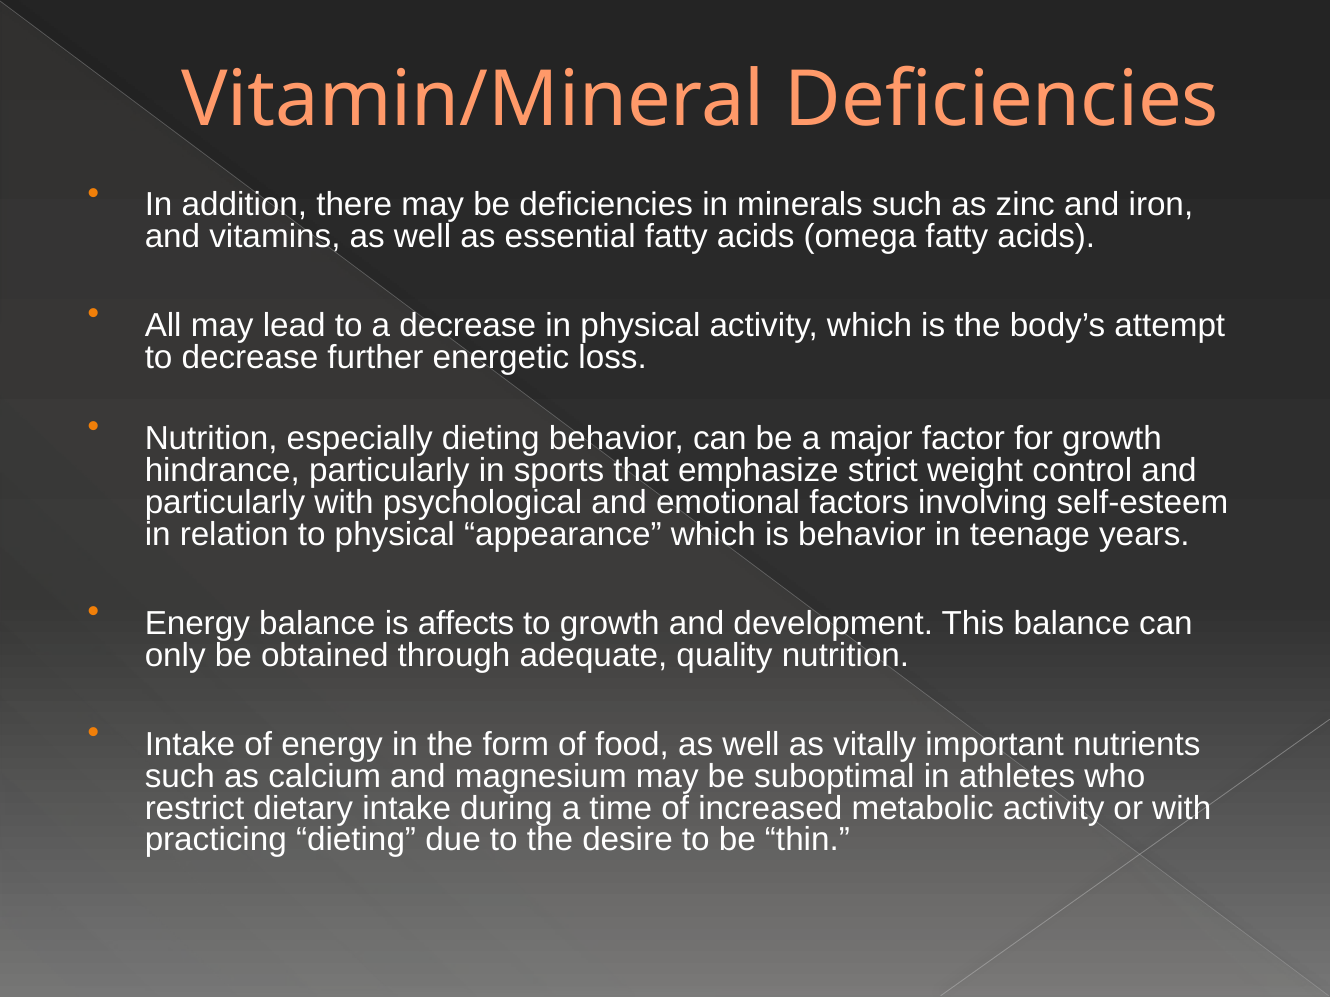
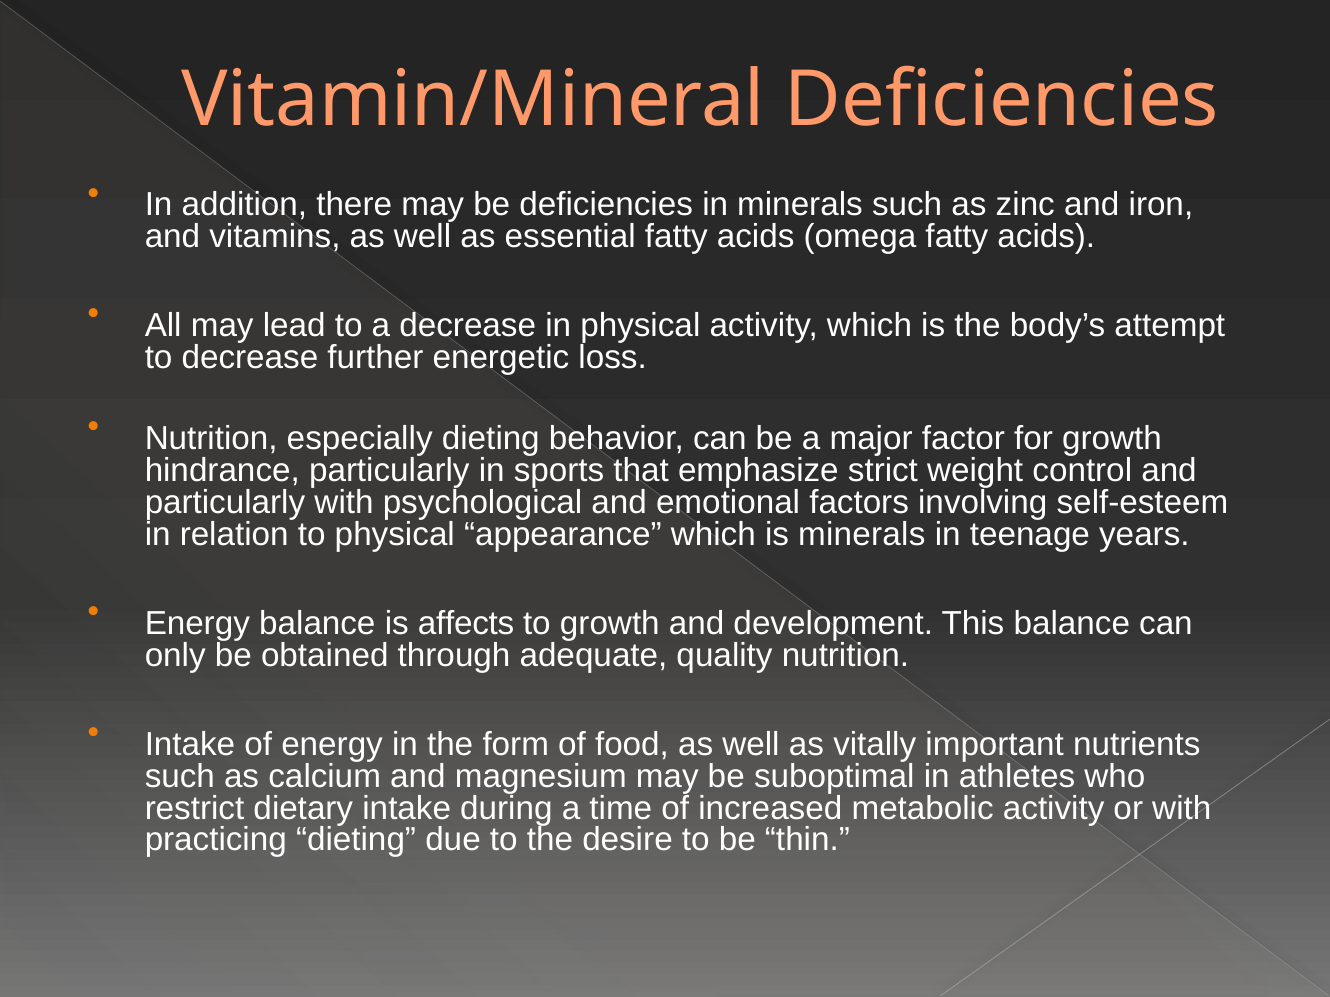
is behavior: behavior -> minerals
